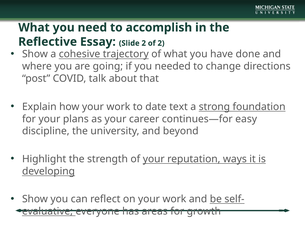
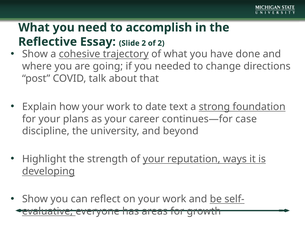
easy: easy -> case
